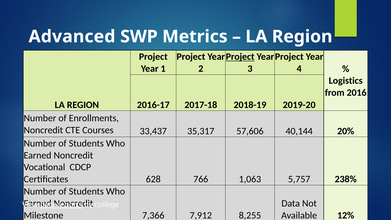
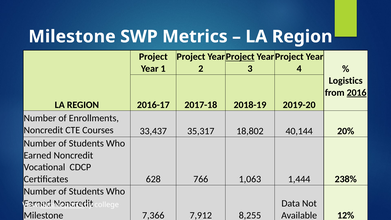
Advanced at (72, 37): Advanced -> Milestone
2016 underline: none -> present
57,606: 57,606 -> 18,802
5,757: 5,757 -> 1,444
